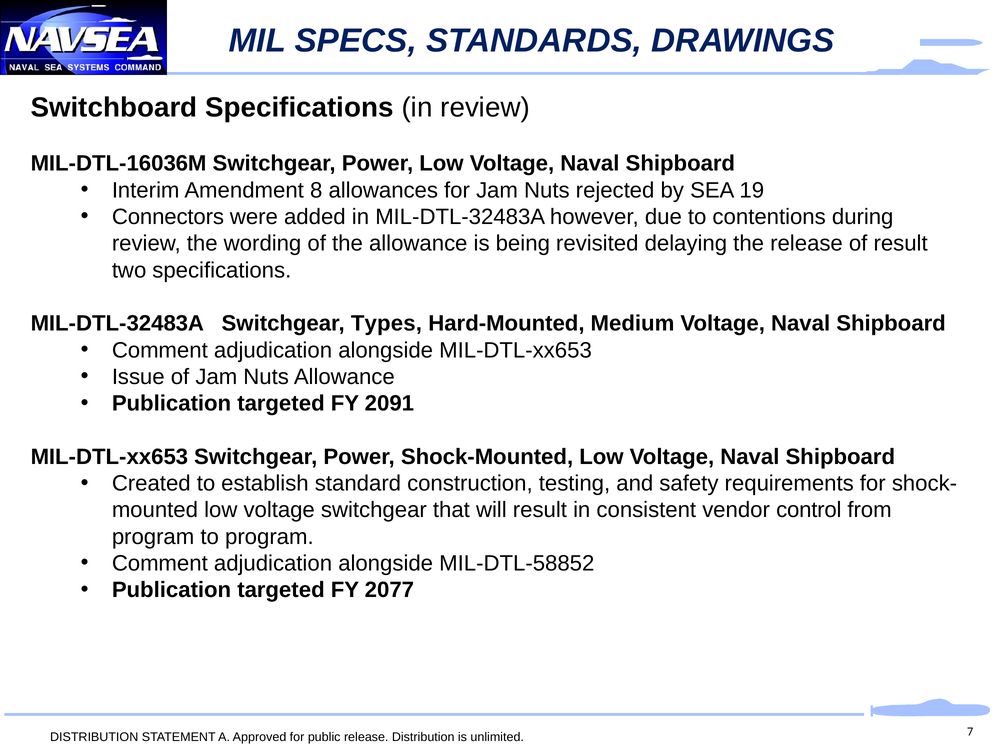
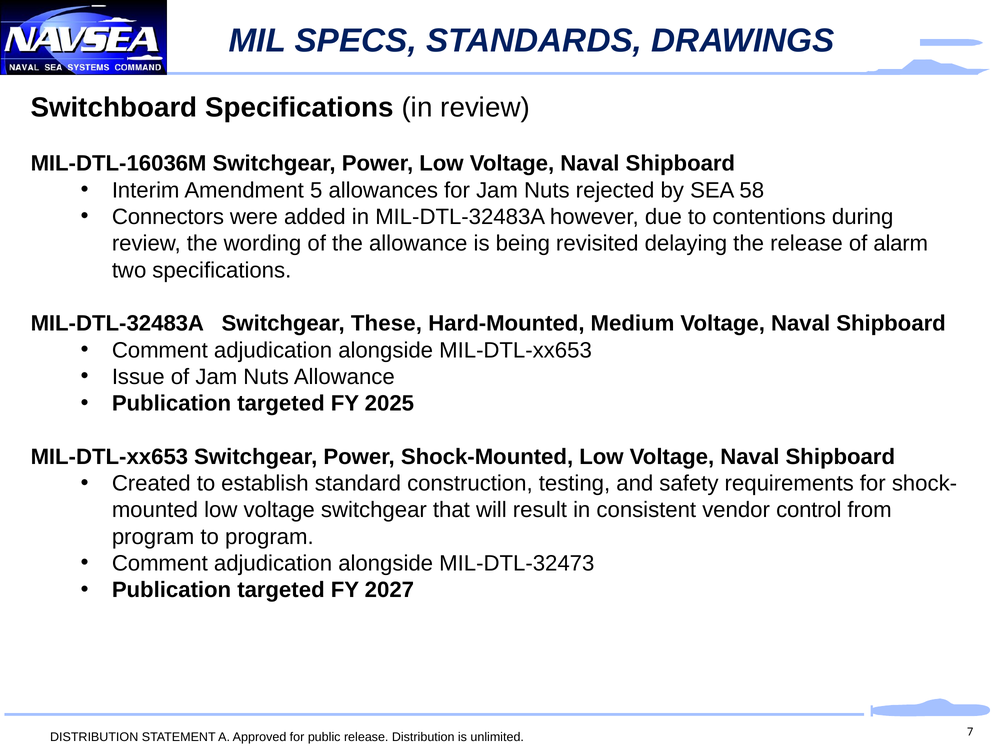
8: 8 -> 5
19: 19 -> 58
of result: result -> alarm
Types: Types -> These
2091: 2091 -> 2025
MIL-DTL-58852: MIL-DTL-58852 -> MIL-DTL-32473
2077: 2077 -> 2027
